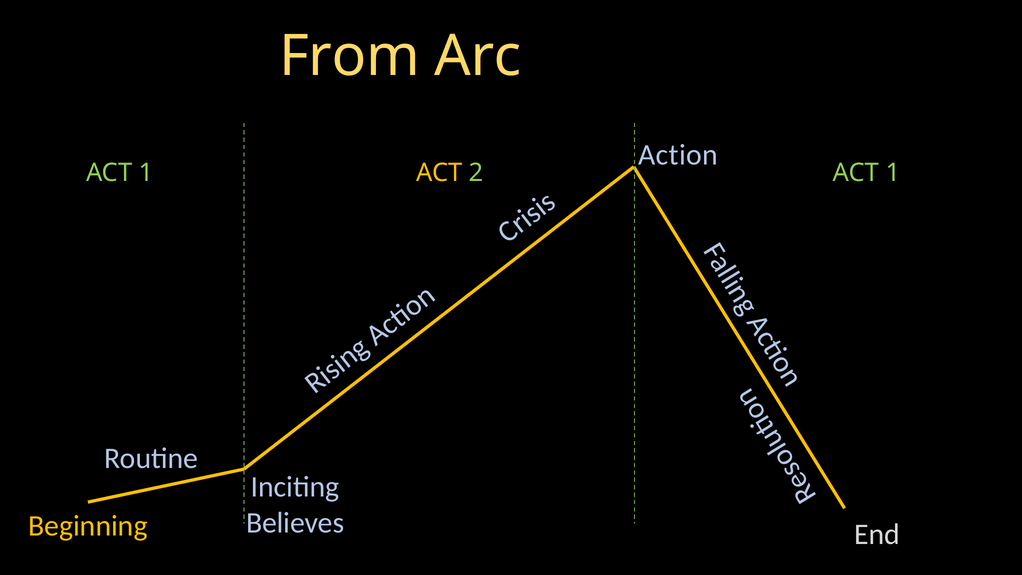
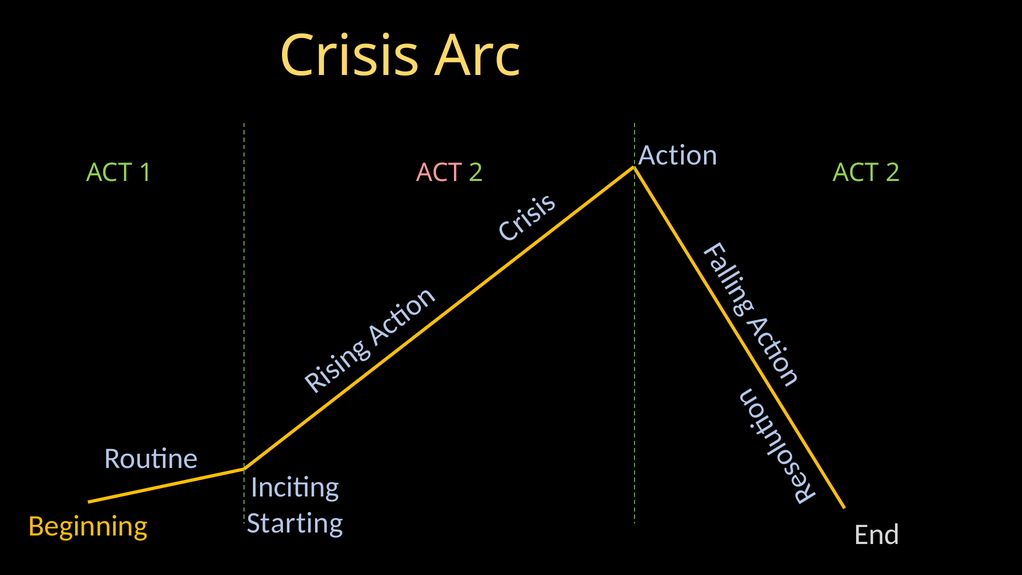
From: From -> Crisis
ACT at (439, 173) colour: yellow -> pink
2 ACT 1: 1 -> 2
Believes: Believes -> Starting
